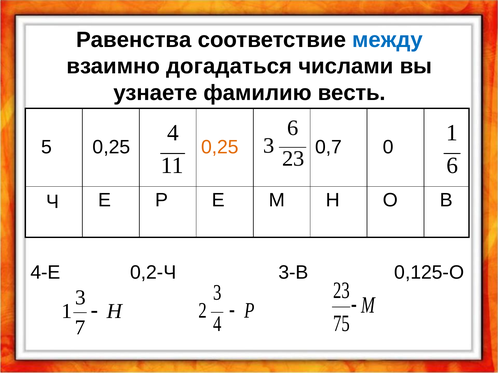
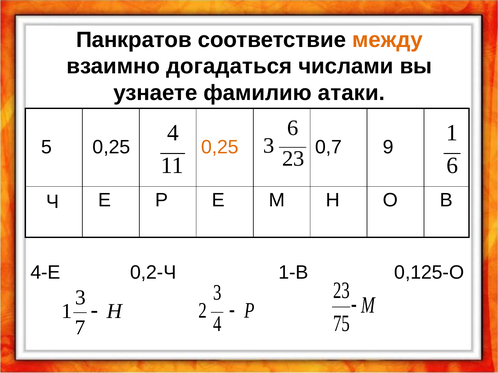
Равенства: Равенства -> Панкратов
между colour: blue -> orange
весть: весть -> атаки
0: 0 -> 9
3-В: 3-В -> 1-В
